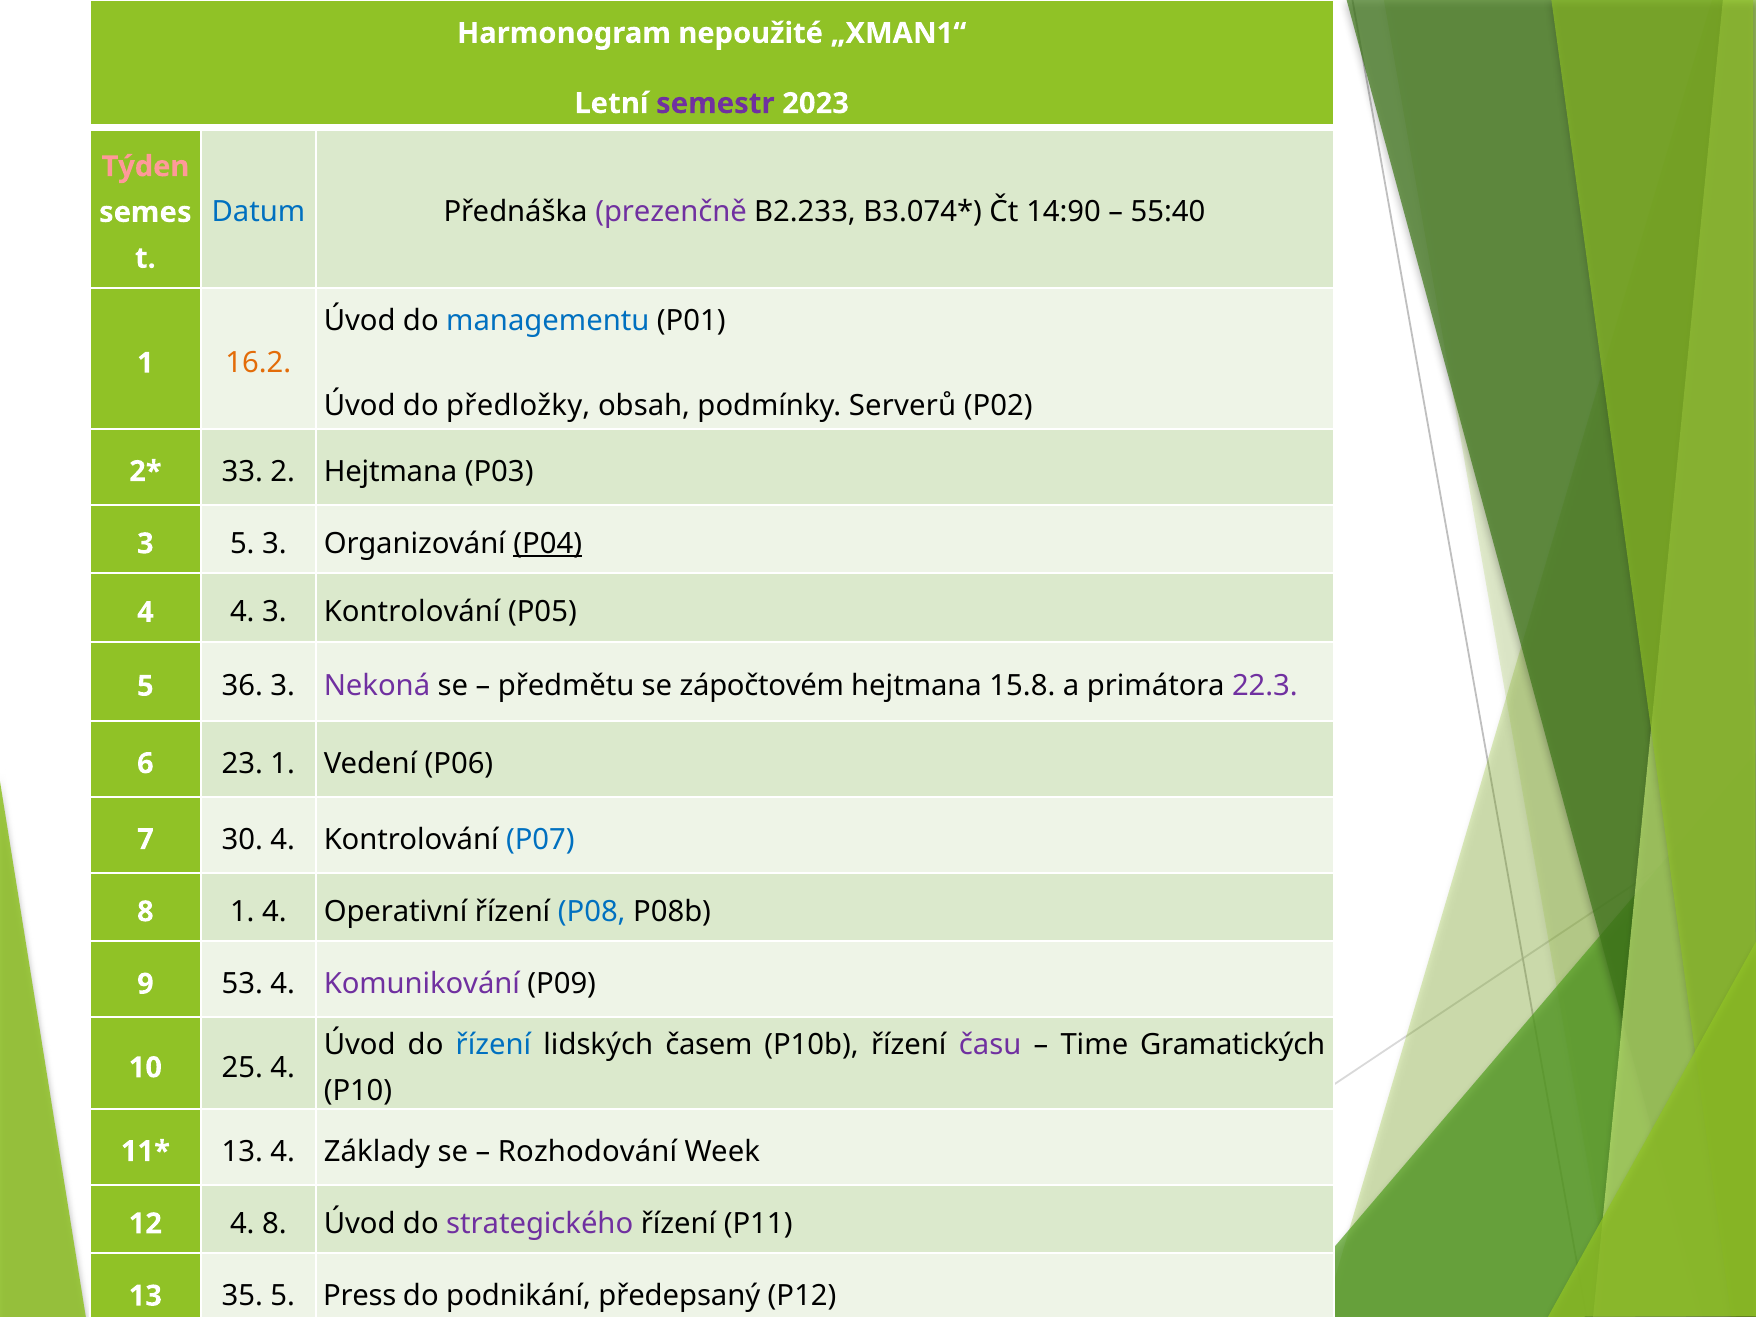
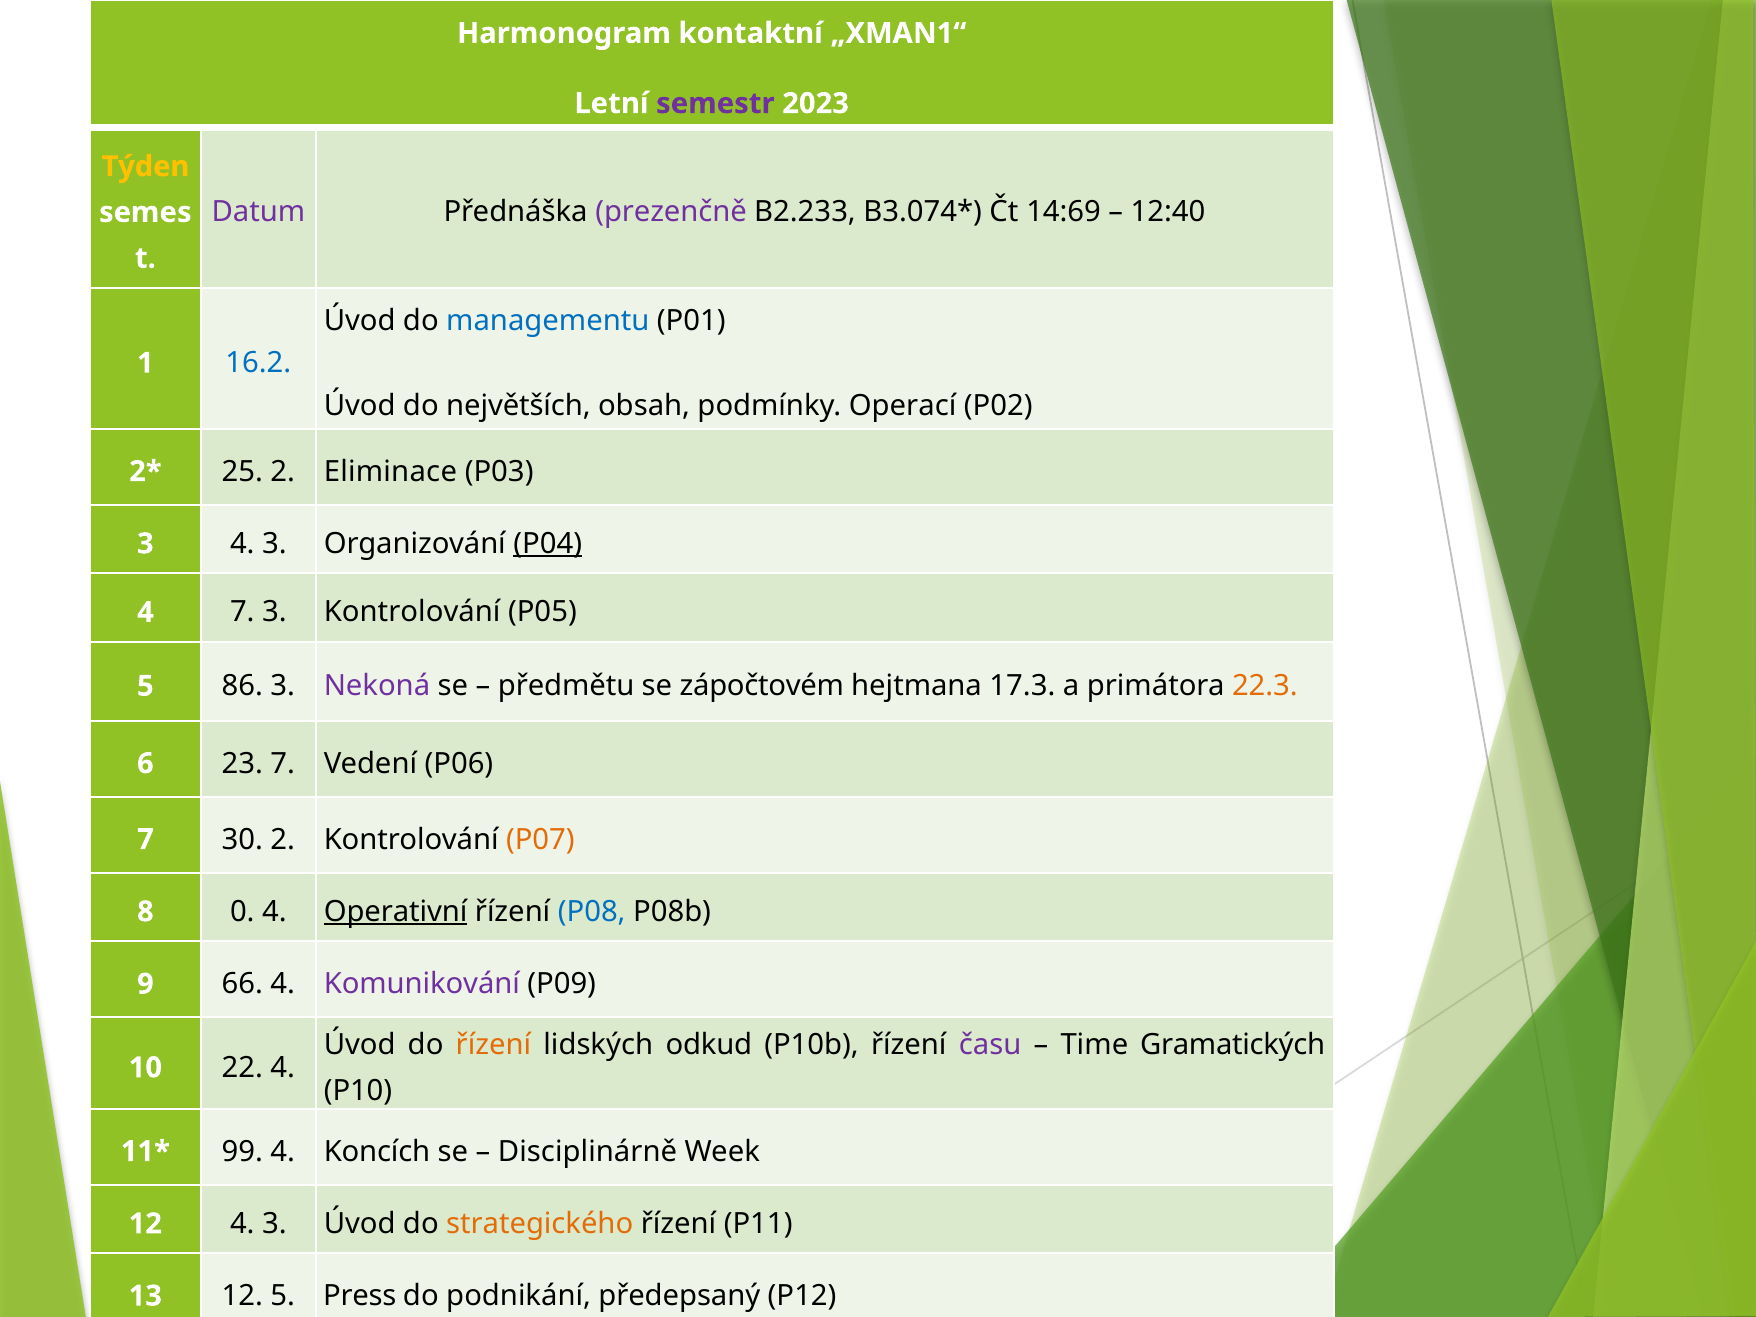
nepoužité: nepoužité -> kontaktní
Týden colour: pink -> yellow
Datum colour: blue -> purple
14:90: 14:90 -> 14:69
55:40: 55:40 -> 12:40
16.2 colour: orange -> blue
předložky: předložky -> největších
Serverů: Serverů -> Operací
33: 33 -> 25
2 Hejtmana: Hejtmana -> Eliminace
3 5: 5 -> 4
4 4: 4 -> 7
36: 36 -> 86
15.8: 15.8 -> 17.3
22.3 colour: purple -> orange
23 1: 1 -> 7
30 4: 4 -> 2
P07 colour: blue -> orange
8 1: 1 -> 0
Operativní underline: none -> present
53: 53 -> 66
řízení at (493, 1045) colour: blue -> orange
časem: časem -> odkud
25: 25 -> 22
13 at (242, 1151): 13 -> 99
Základy: Základy -> Koncích
Rozhodování: Rozhodování -> Disciplinárně
12 4 8: 8 -> 3
strategického colour: purple -> orange
35 at (242, 1296): 35 -> 12
